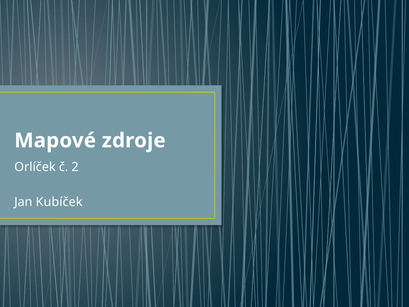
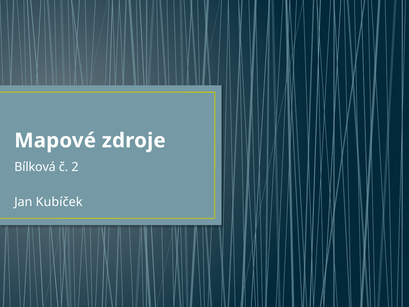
Orlíček: Orlíček -> Bílková
